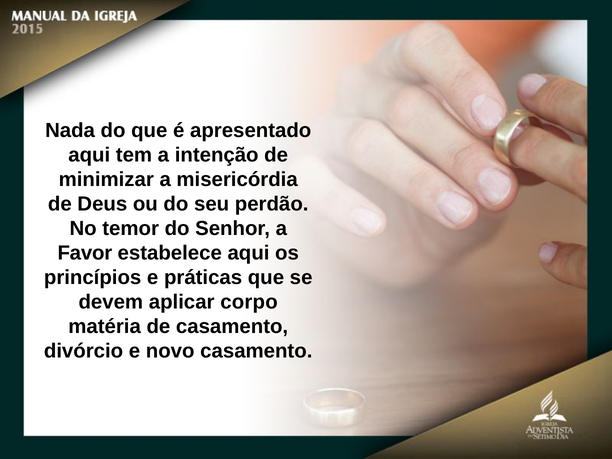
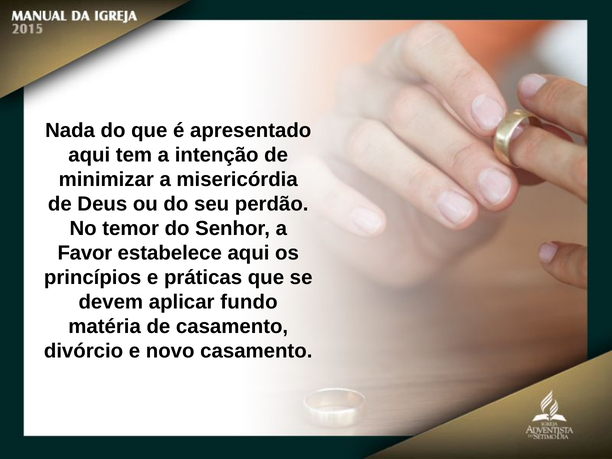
corpo: corpo -> fundo
